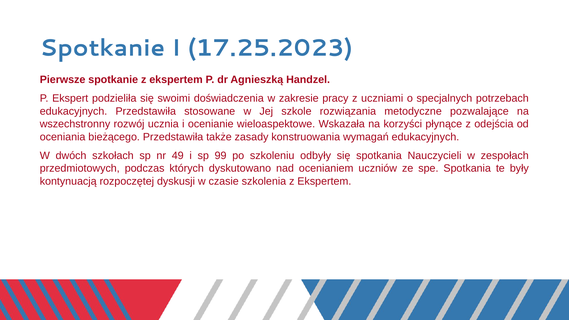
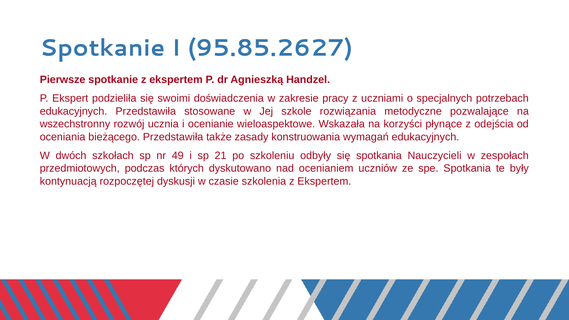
17.25.2023: 17.25.2023 -> 95.85.2627
99: 99 -> 21
